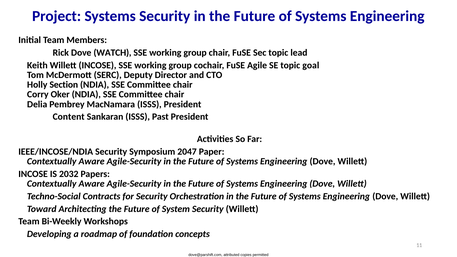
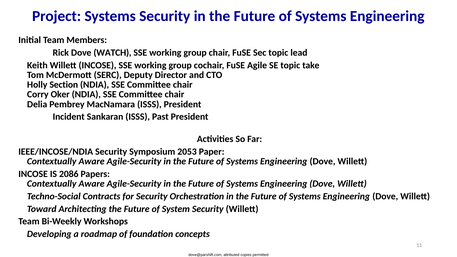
goal: goal -> take
Content: Content -> Incident
2047: 2047 -> 2053
2032: 2032 -> 2086
